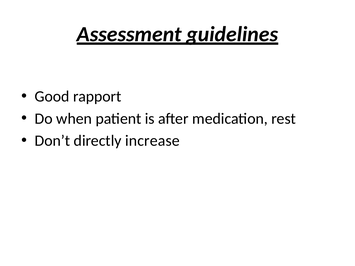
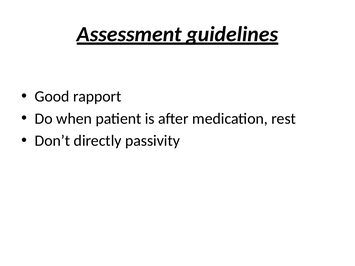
increase: increase -> passivity
